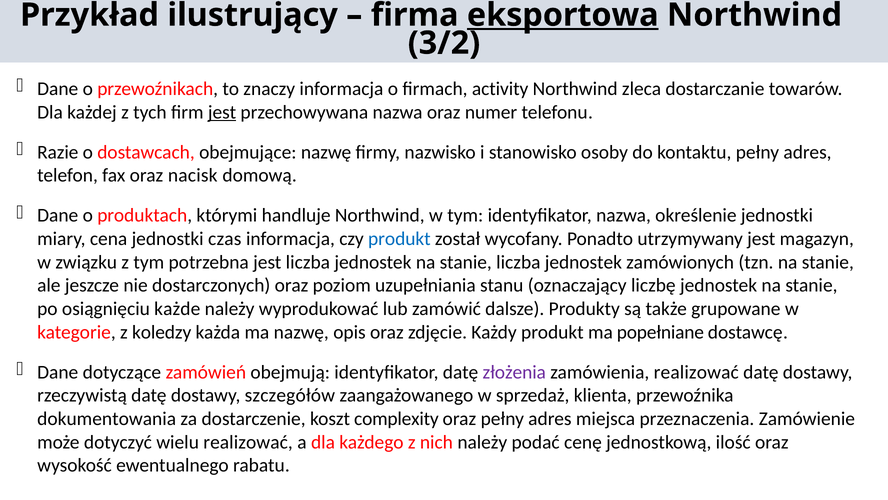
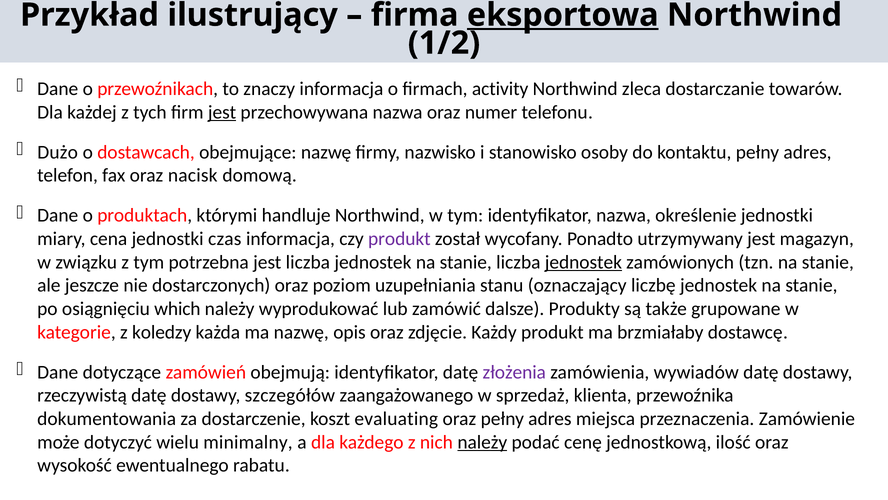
3/2: 3/2 -> 1/2
Razie: Razie -> Dużo
produkt at (399, 239) colour: blue -> purple
jednostek at (583, 262) underline: none -> present
każde: każde -> which
popełniane: popełniane -> brzmiałaby
zamówienia realizować: realizować -> wywiadów
complexity: complexity -> evaluating
wielu realizować: realizować -> minimalny
należy at (482, 442) underline: none -> present
